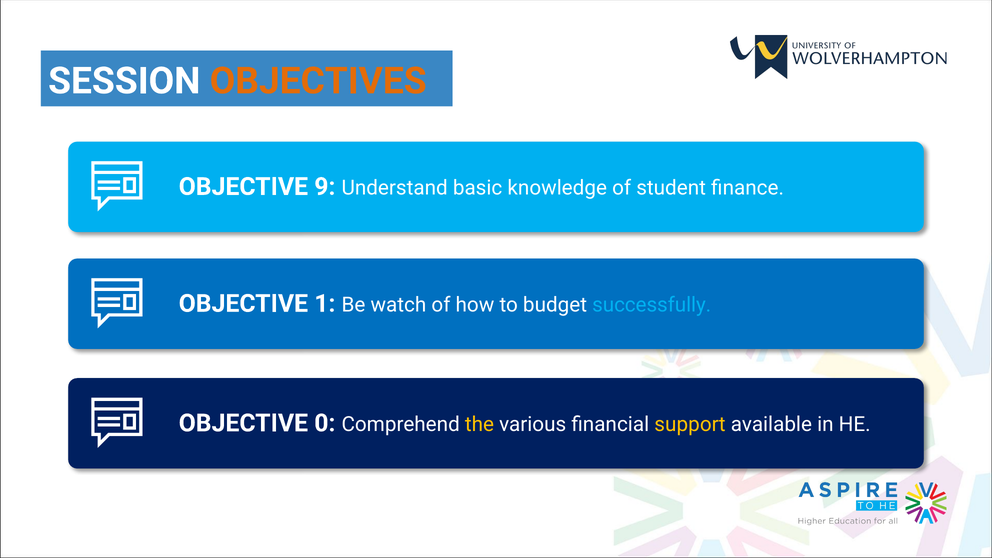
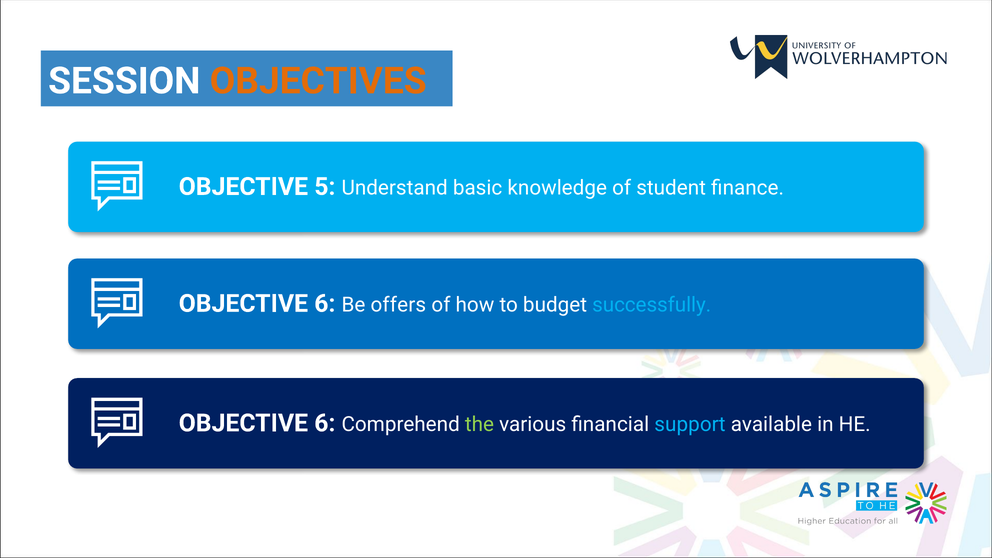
9: 9 -> 5
1 at (325, 304): 1 -> 6
watch: watch -> offers
0 at (325, 423): 0 -> 6
the colour: yellow -> light green
support colour: yellow -> light blue
